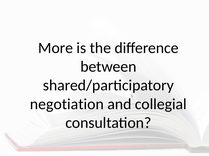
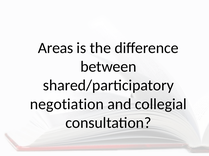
More: More -> Areas
